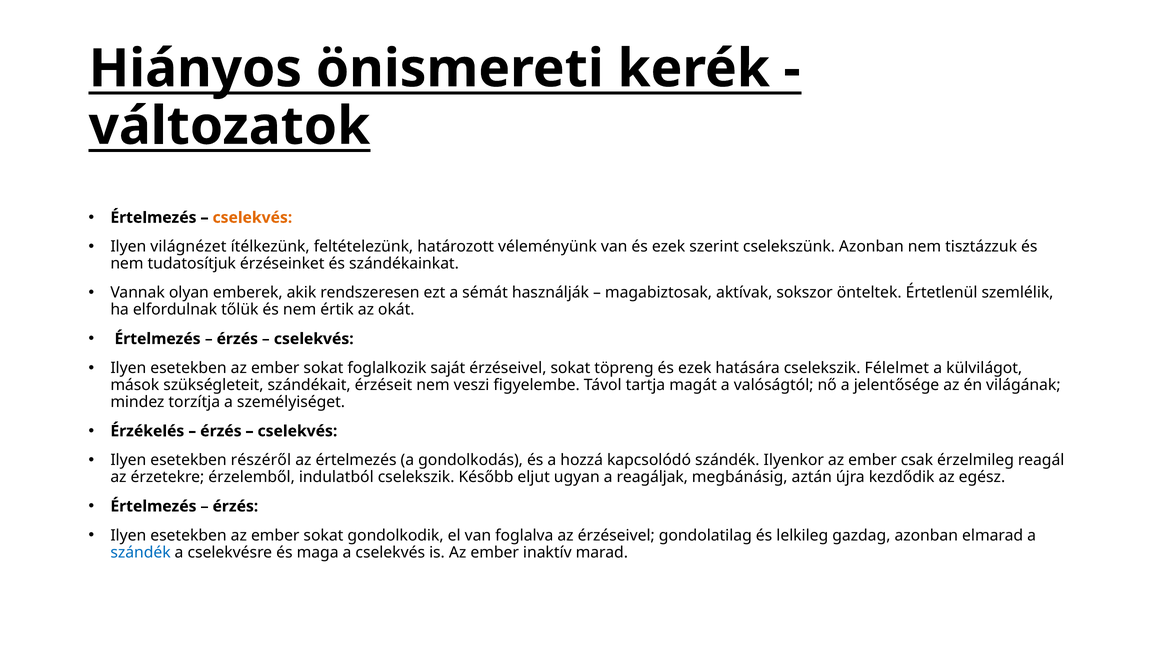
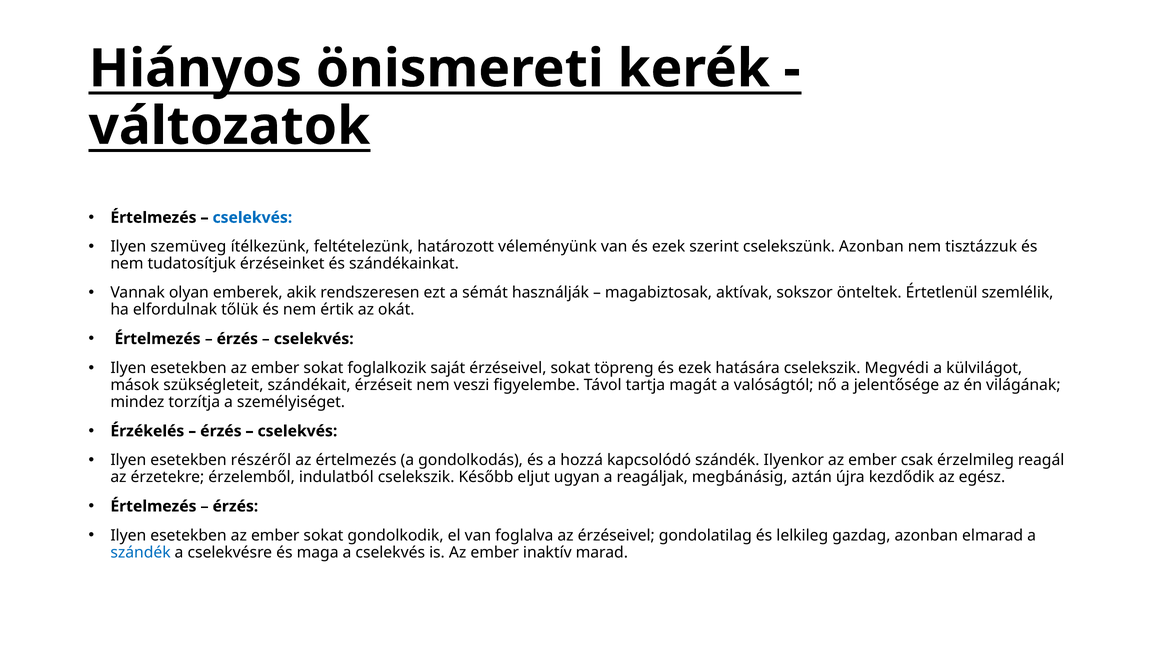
cselekvés at (252, 218) colour: orange -> blue
világnézet: világnézet -> szemüveg
Félelmet: Félelmet -> Megvédi
